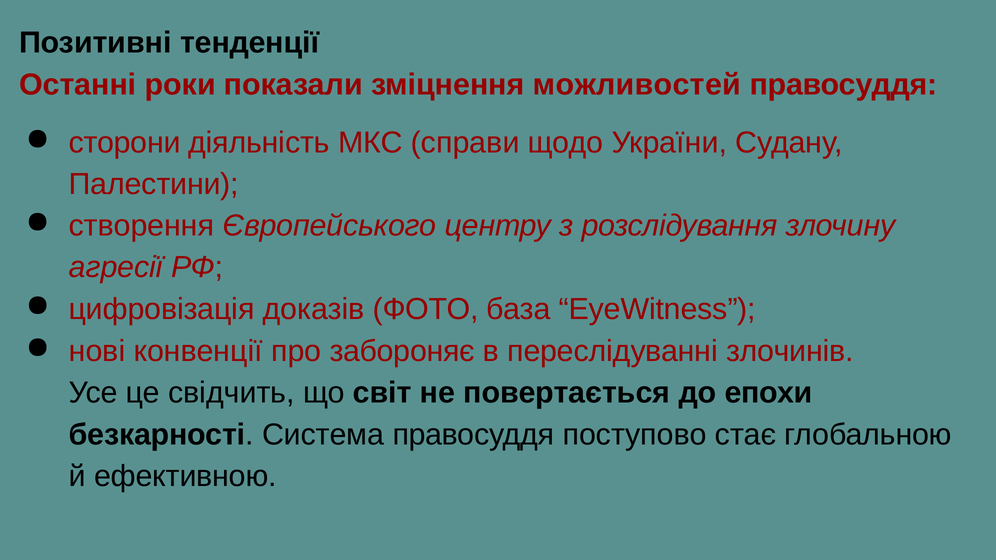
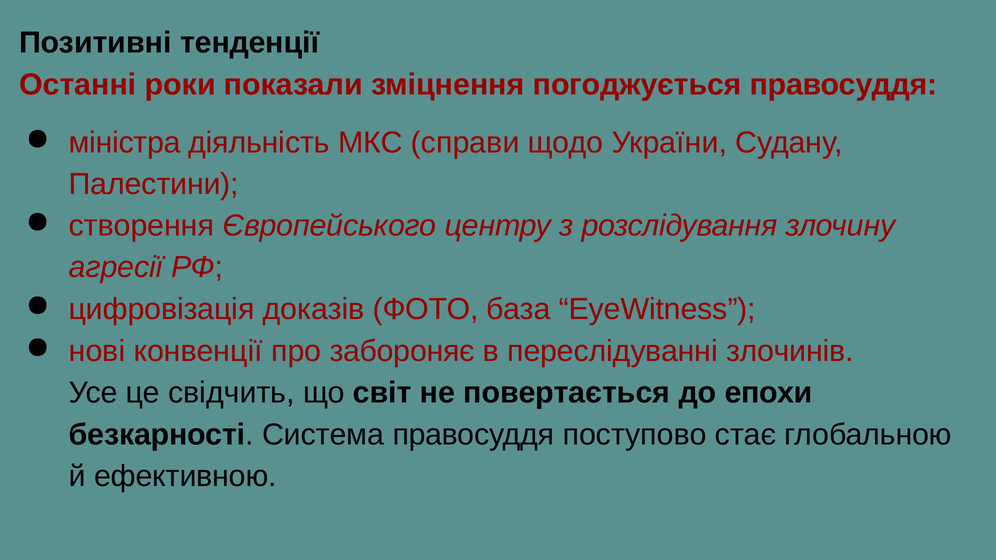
можливостей: можливостей -> погоджується
сторони: сторони -> міністра
